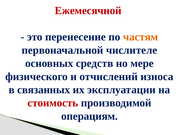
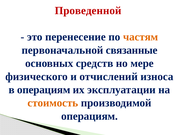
Ежемесячной: Ежемесячной -> Проведенной
числителе: числителе -> связанные
в связанных: связанных -> операциям
стоимость colour: red -> orange
